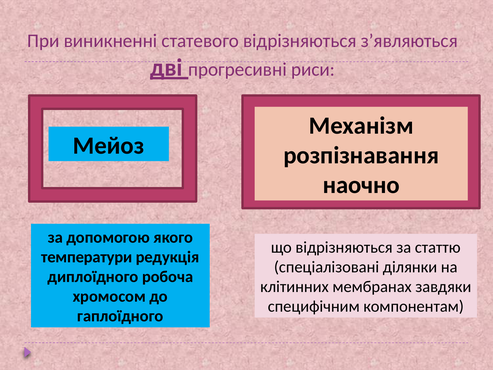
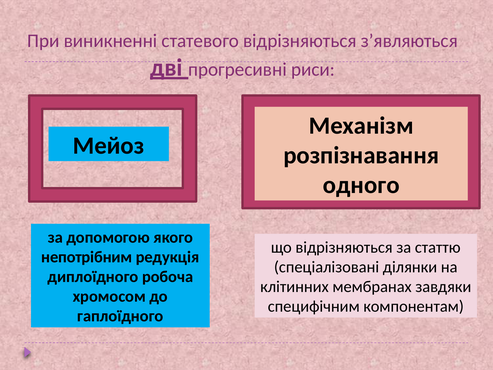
наочно: наочно -> одного
температури: температури -> непотрібним
